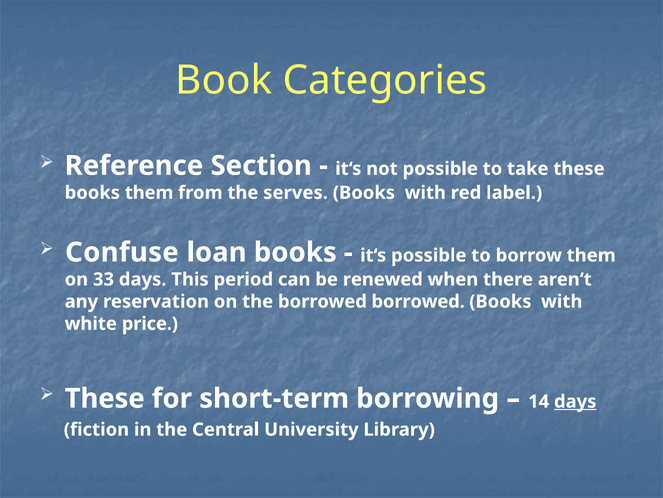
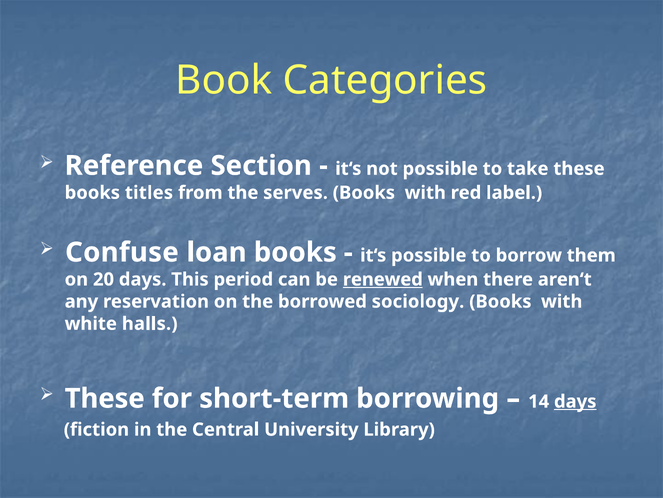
books them: them -> titles
33: 33 -> 20
renewed underline: none -> present
borrowed borrowed: borrowed -> sociology
price: price -> halls
